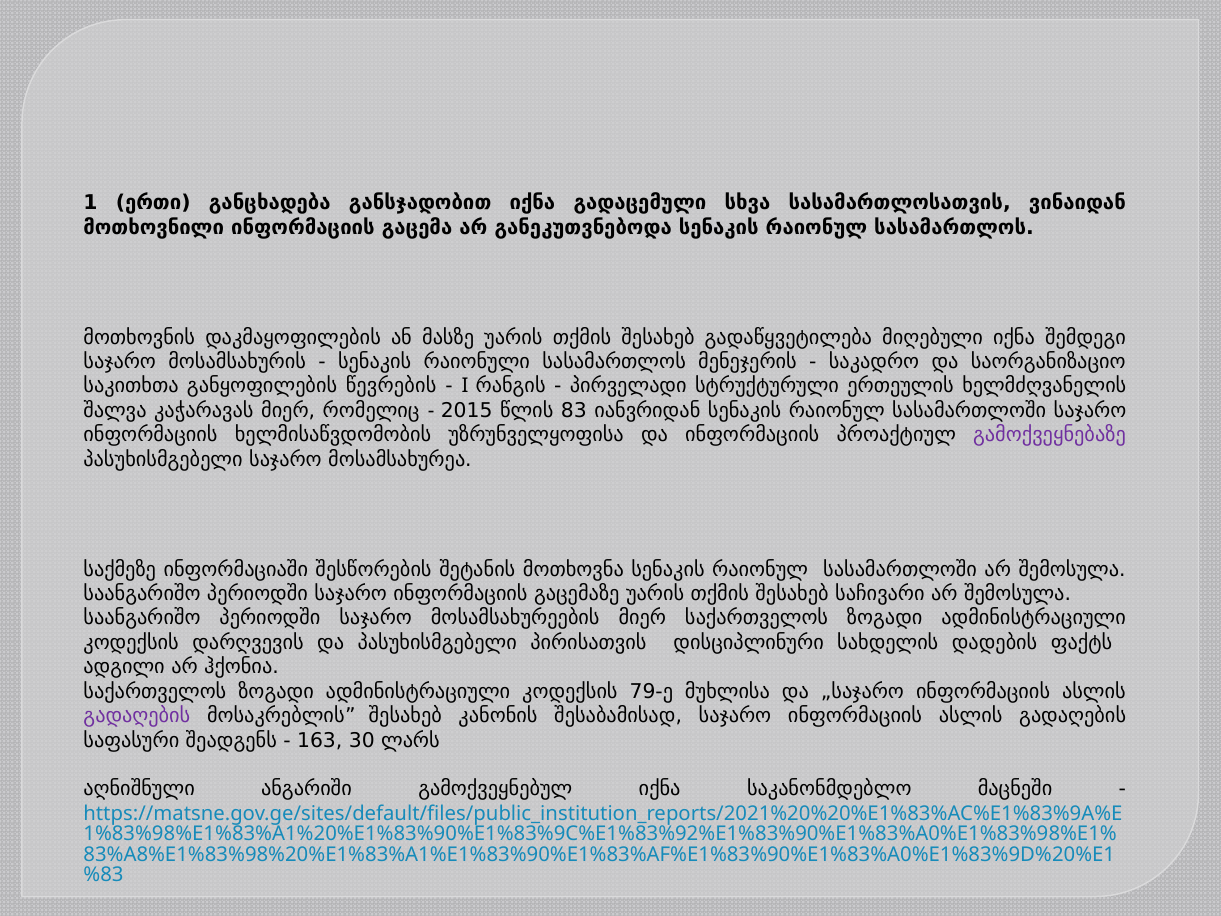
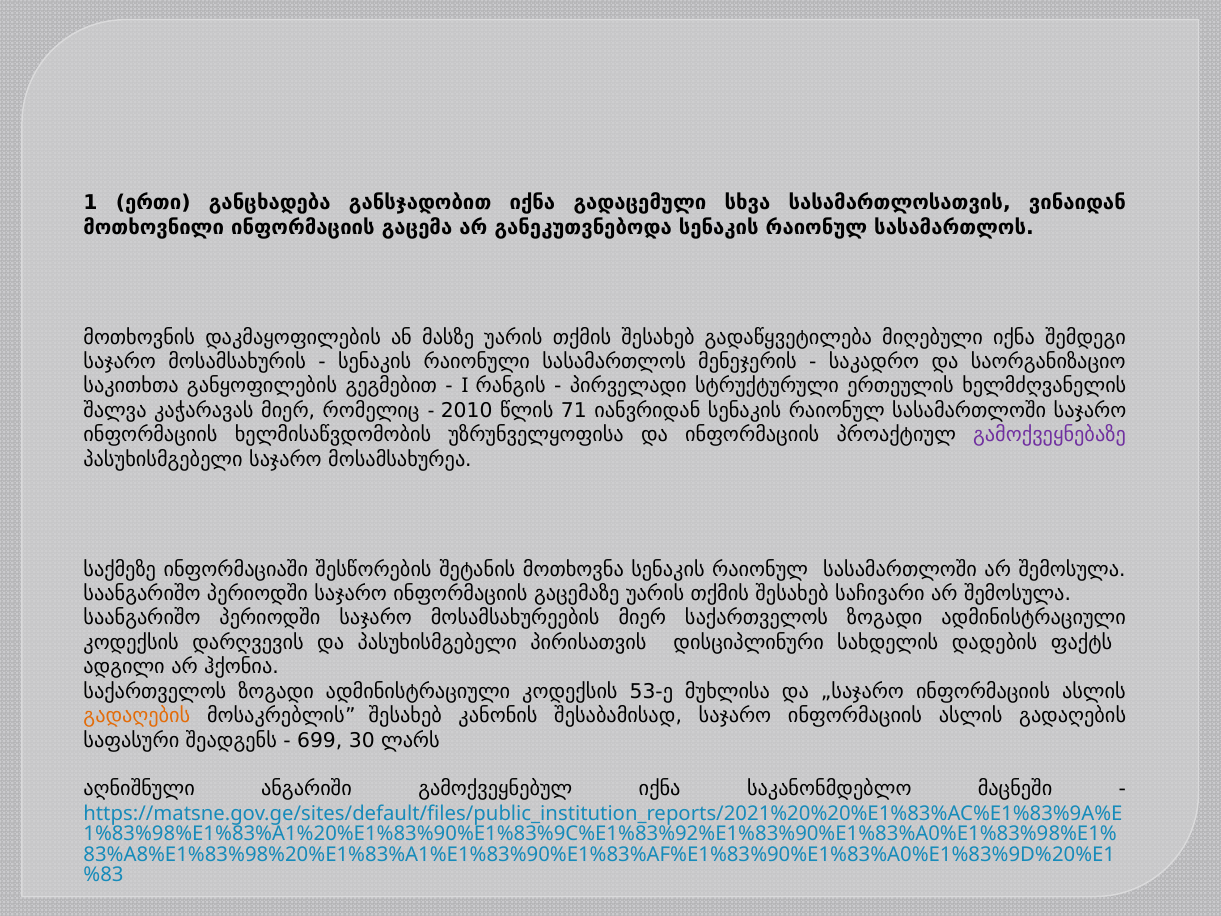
წევრების: წევრების -> გეგმებით
2015: 2015 -> 2010
83: 83 -> 71
79-ე: 79-ე -> 53-ე
გადაღების at (137, 716) colour: purple -> orange
163: 163 -> 699
